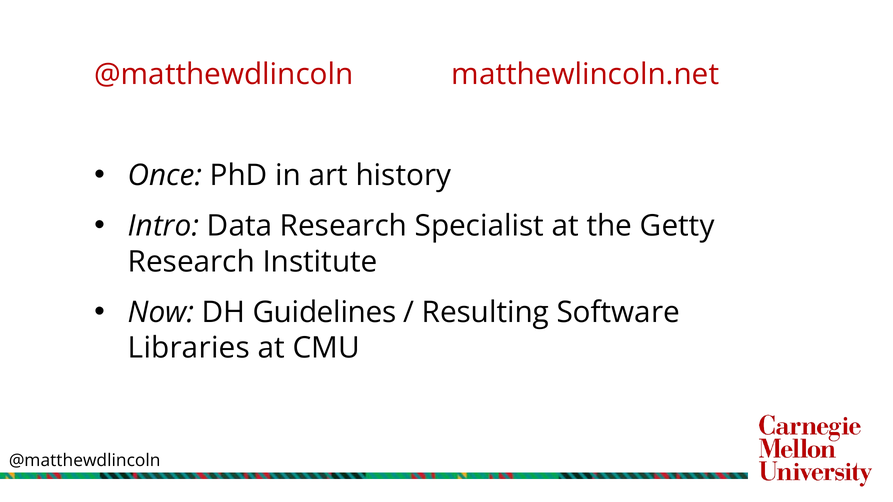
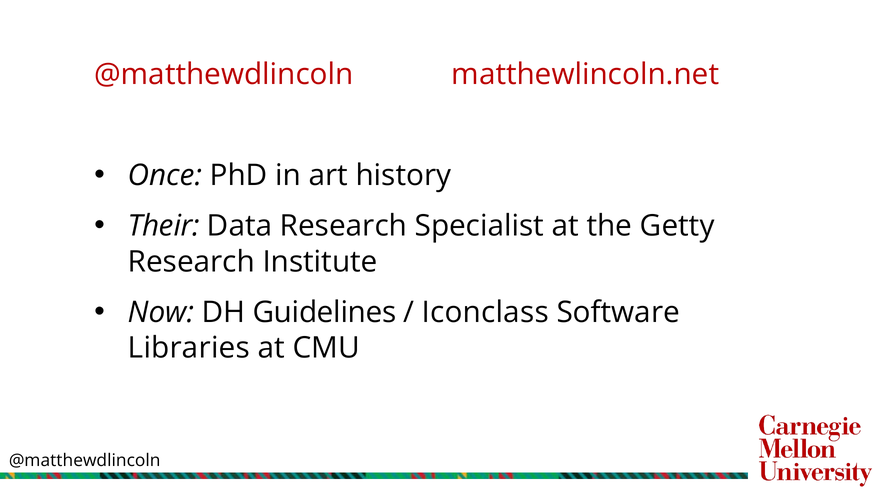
Intro: Intro -> Their
Resulting: Resulting -> Iconclass
